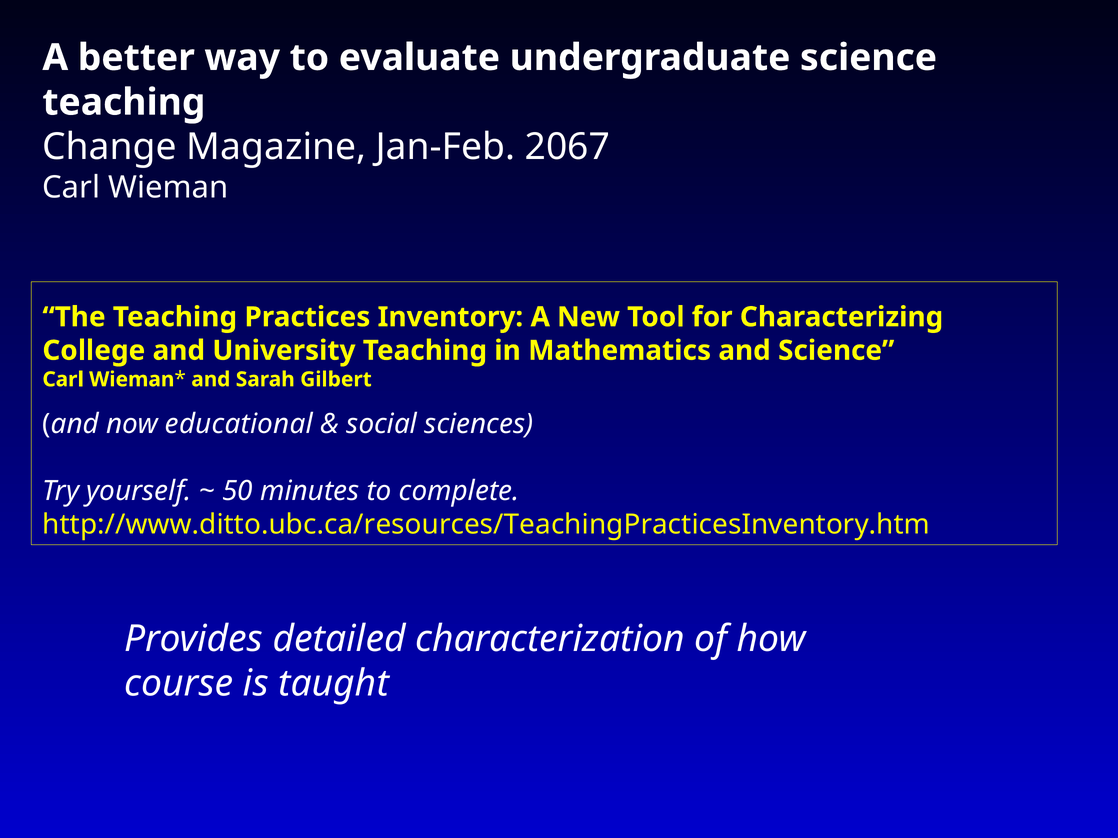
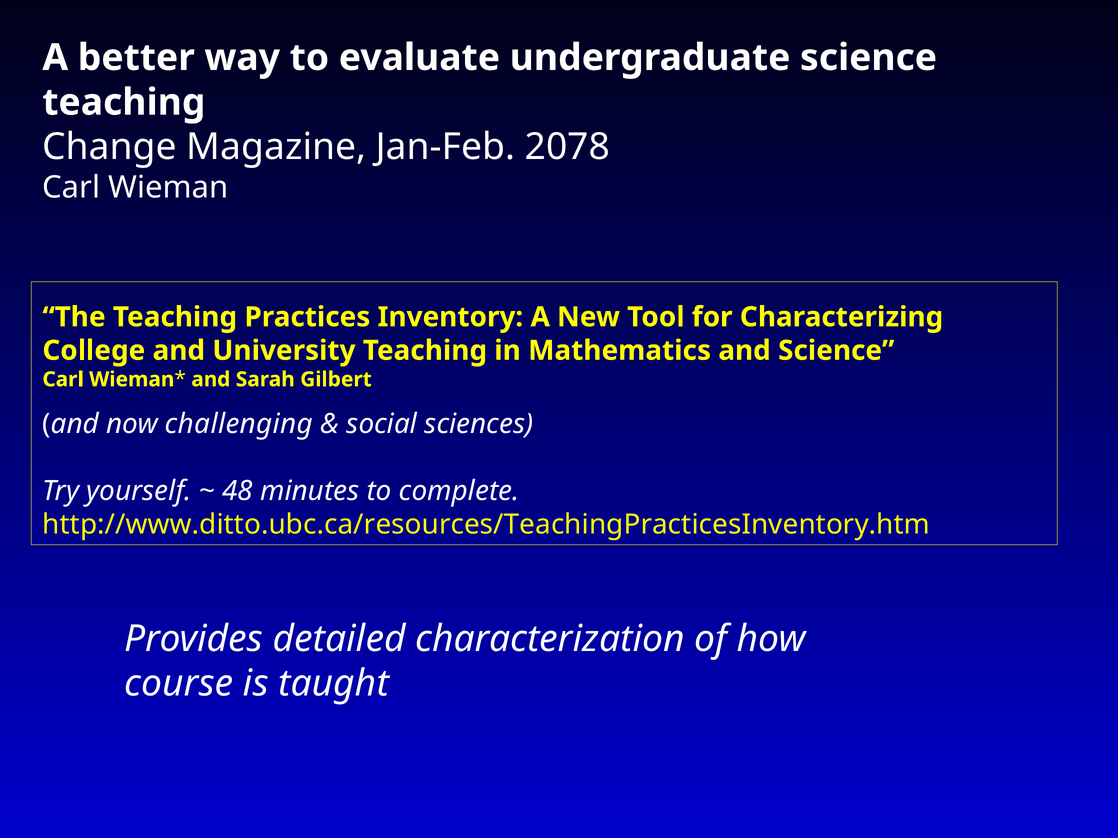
2067: 2067 -> 2078
educational: educational -> challenging
50: 50 -> 48
